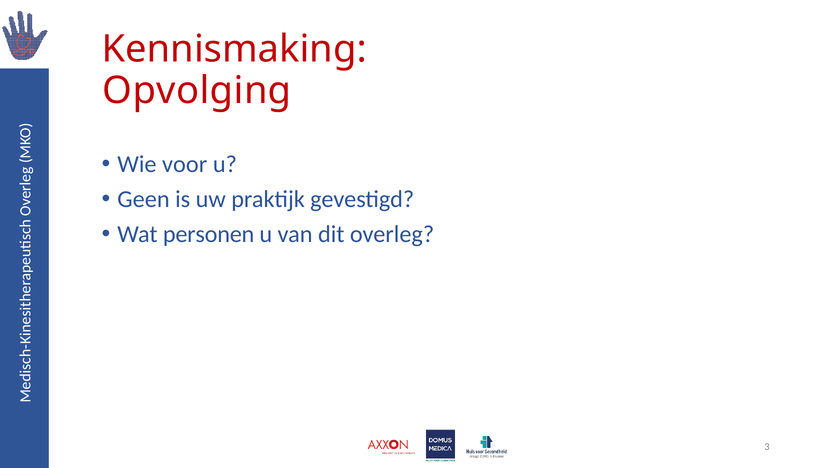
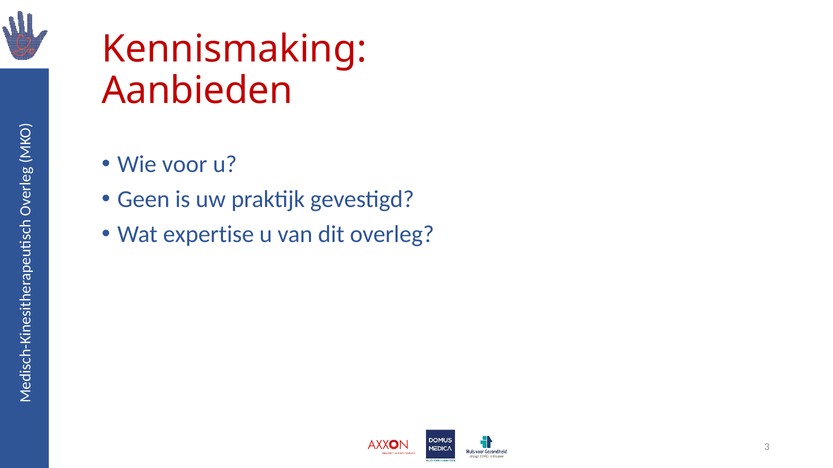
Opvolging: Opvolging -> Aanbieden
personen: personen -> expertise
